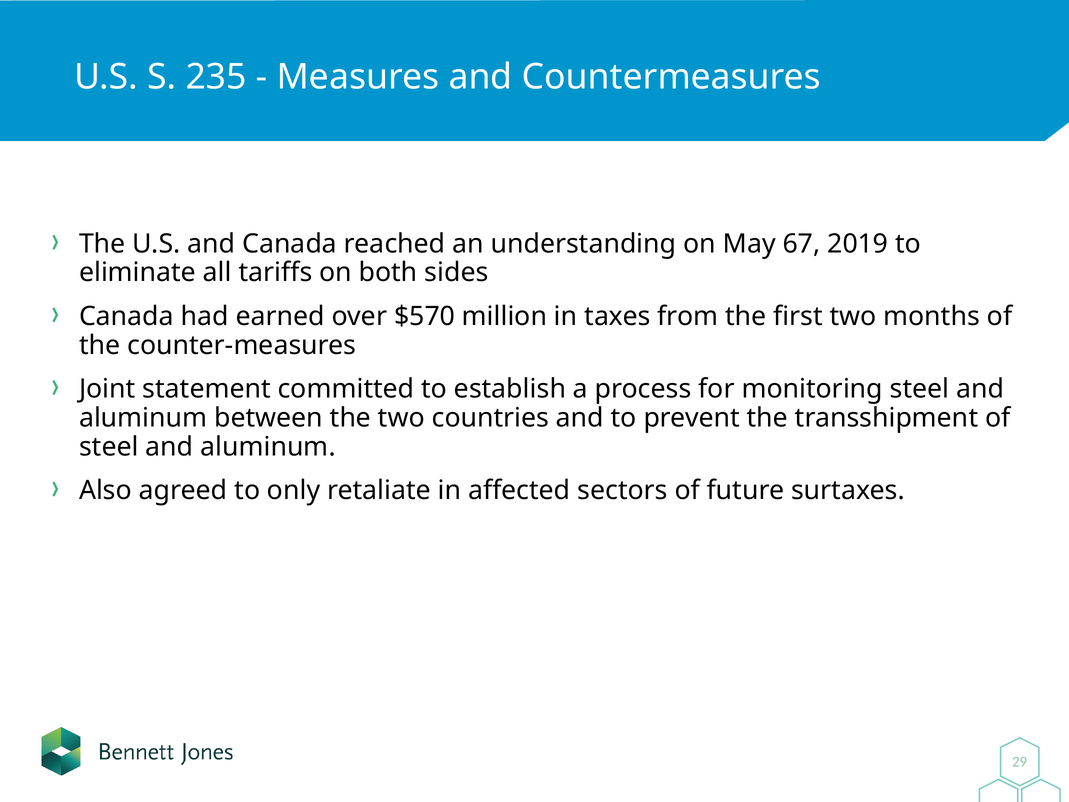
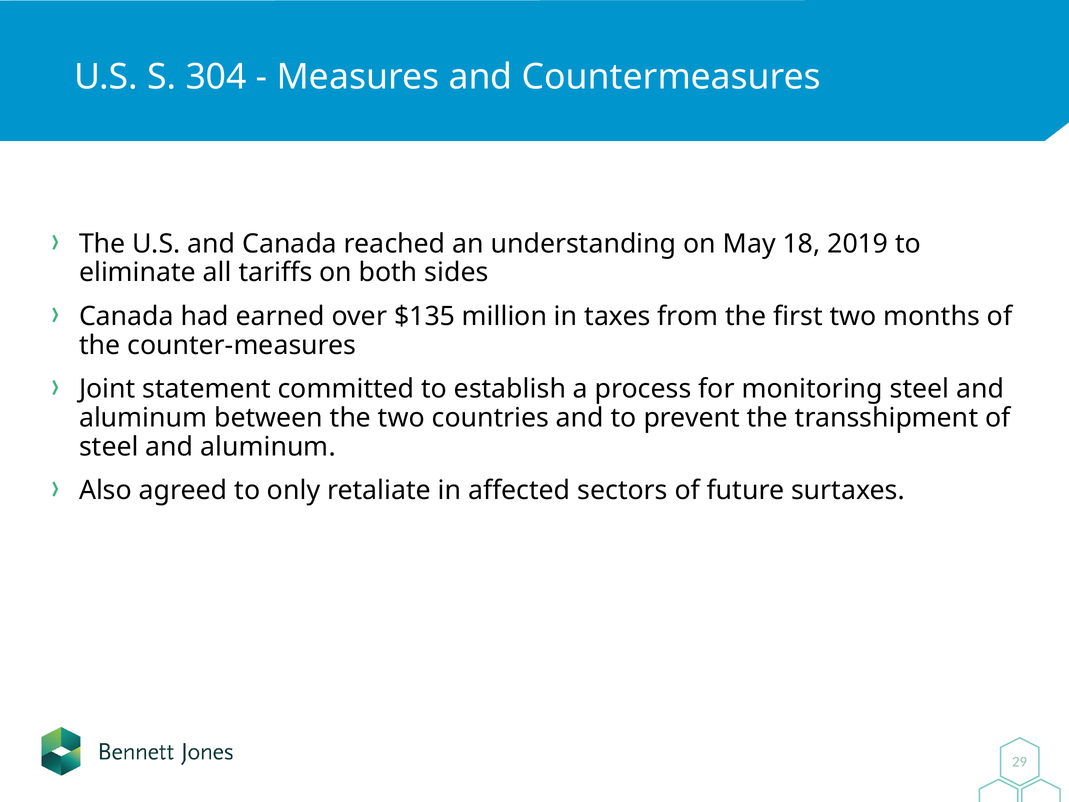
235: 235 -> 304
67: 67 -> 18
$570: $570 -> $135
